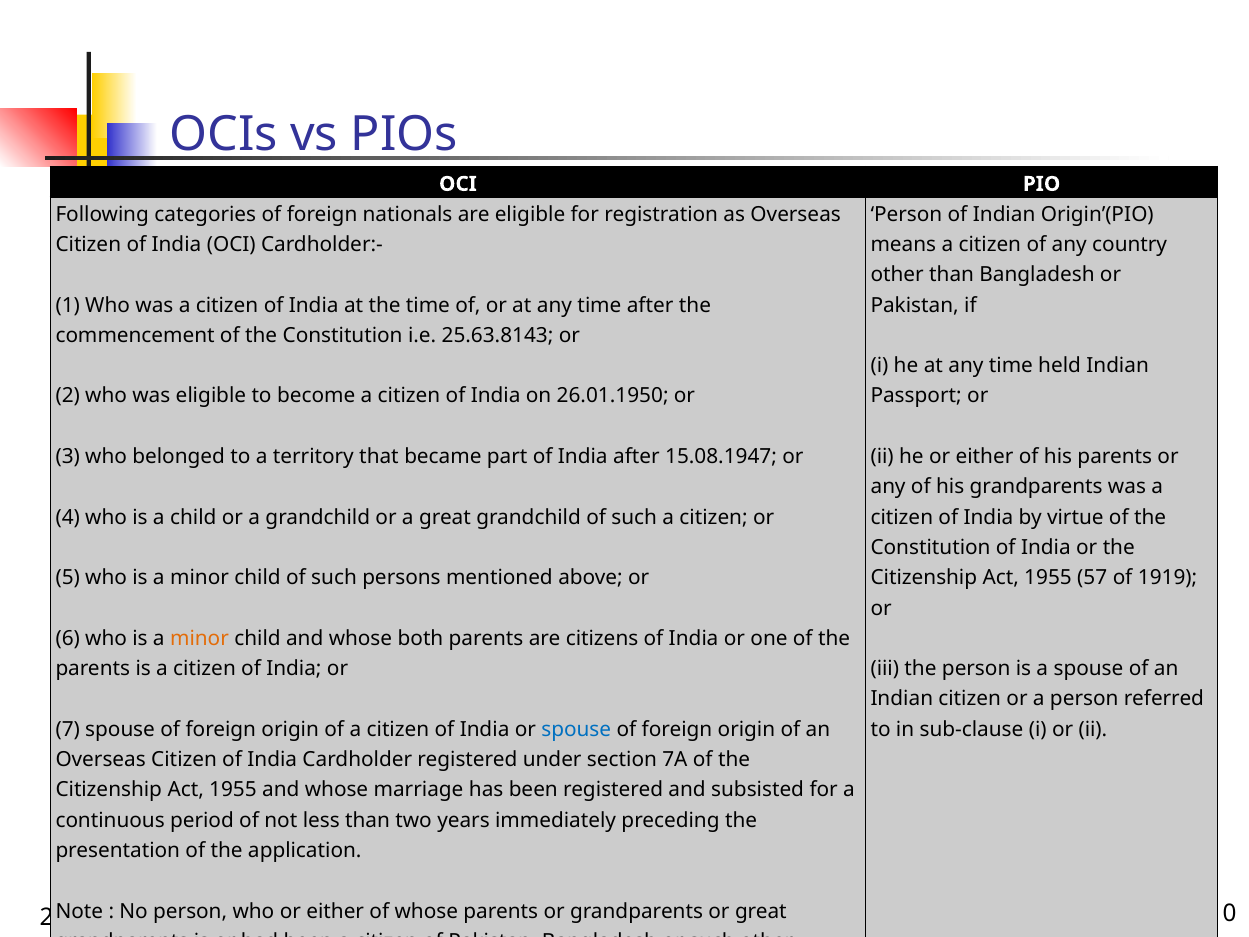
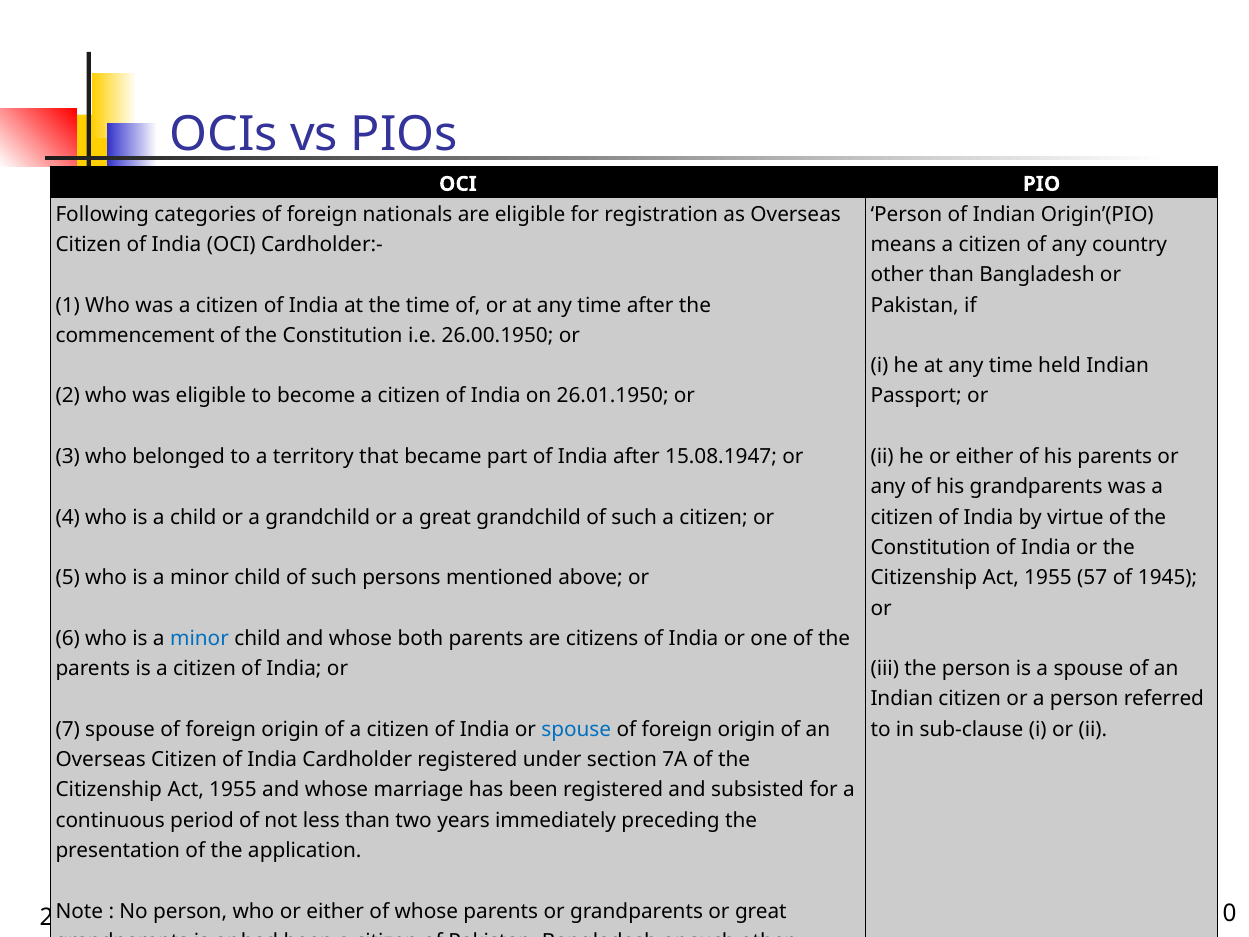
25.63.8143: 25.63.8143 -> 26.00.1950
1919: 1919 -> 1945
minor at (199, 638) colour: orange -> blue
